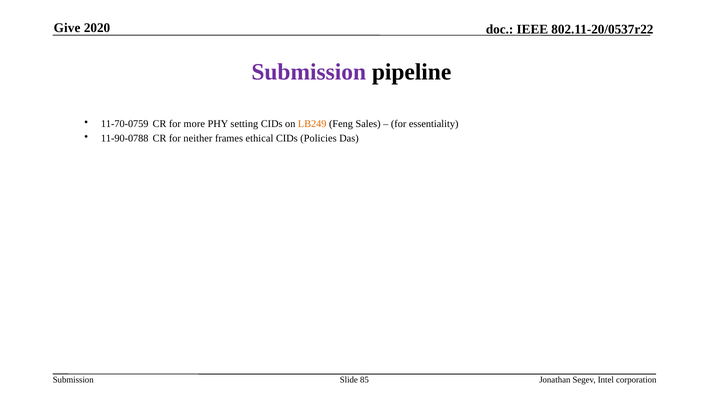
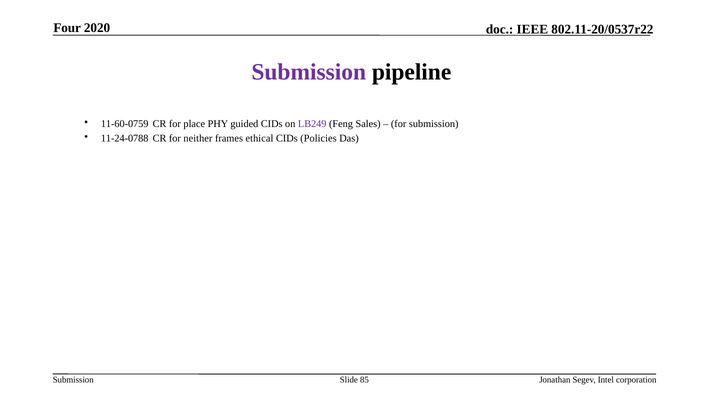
Give: Give -> Four
11-70-0759: 11-70-0759 -> 11-60-0759
more: more -> place
setting: setting -> guided
LB249 colour: orange -> purple
for essentiality: essentiality -> submission
11-90-0788: 11-90-0788 -> 11-24-0788
